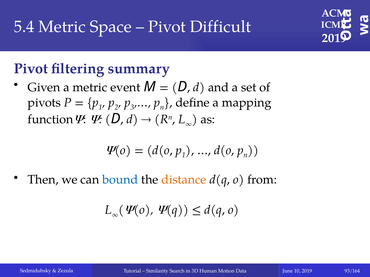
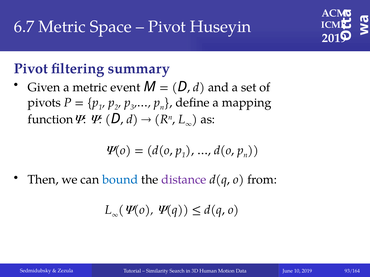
5.4: 5.4 -> 6.7
Difficult: Difficult -> Huseyin
distance colour: orange -> purple
